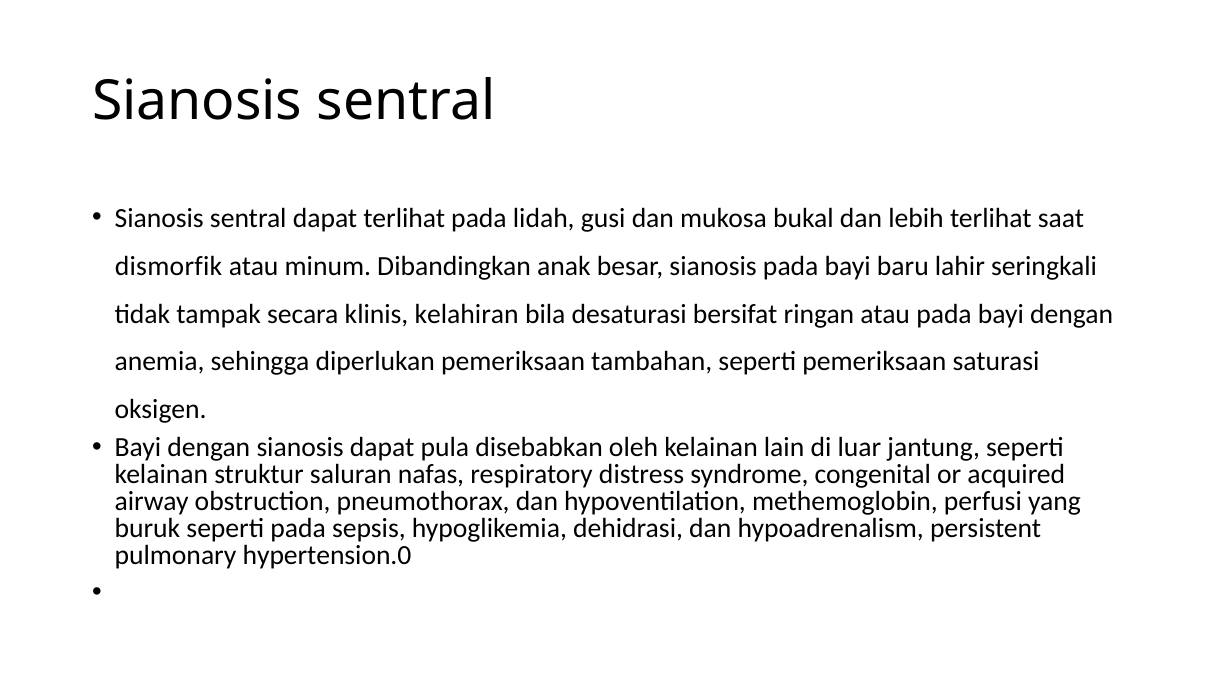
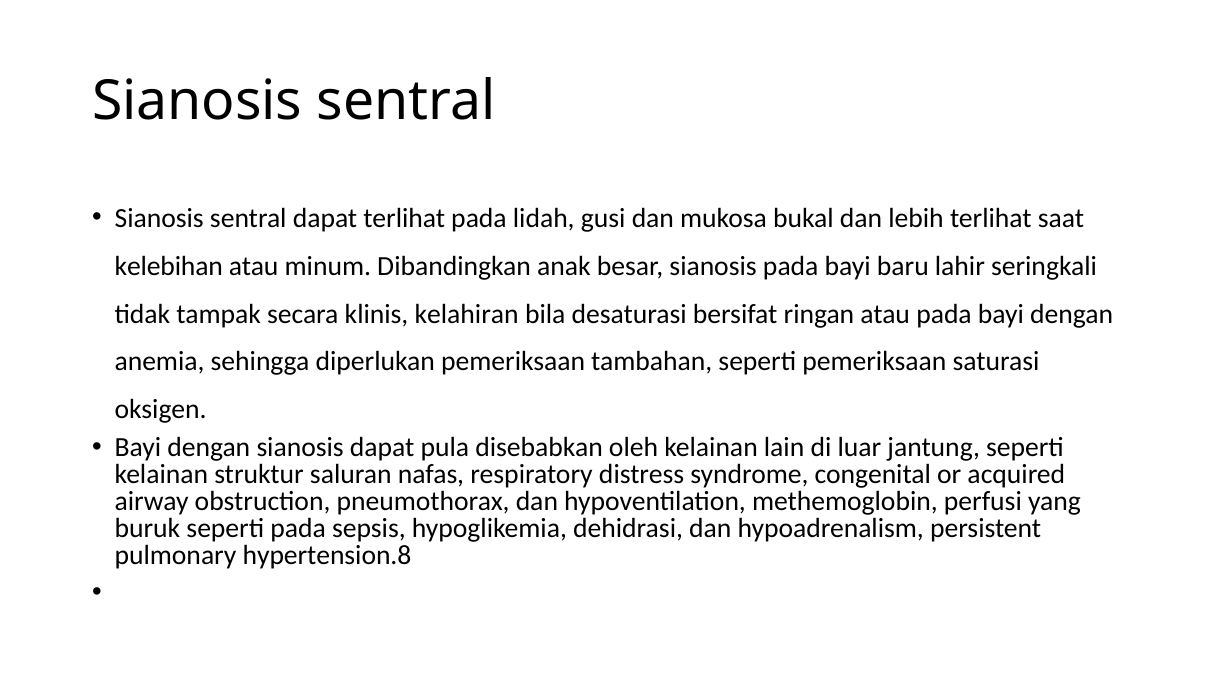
dismorfik: dismorfik -> kelebihan
hypertension.0: hypertension.0 -> hypertension.8
